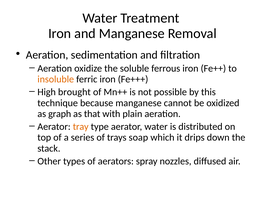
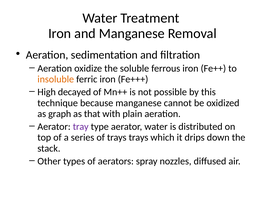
brought: brought -> decayed
tray colour: orange -> purple
trays soap: soap -> trays
